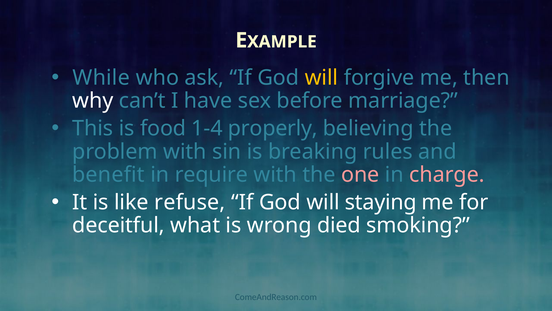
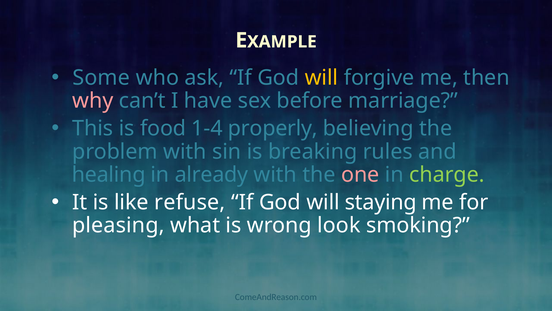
While: While -> Some
why colour: white -> pink
benefit: benefit -> healing
require: require -> already
charge colour: pink -> light green
deceitful: deceitful -> pleasing
died: died -> look
